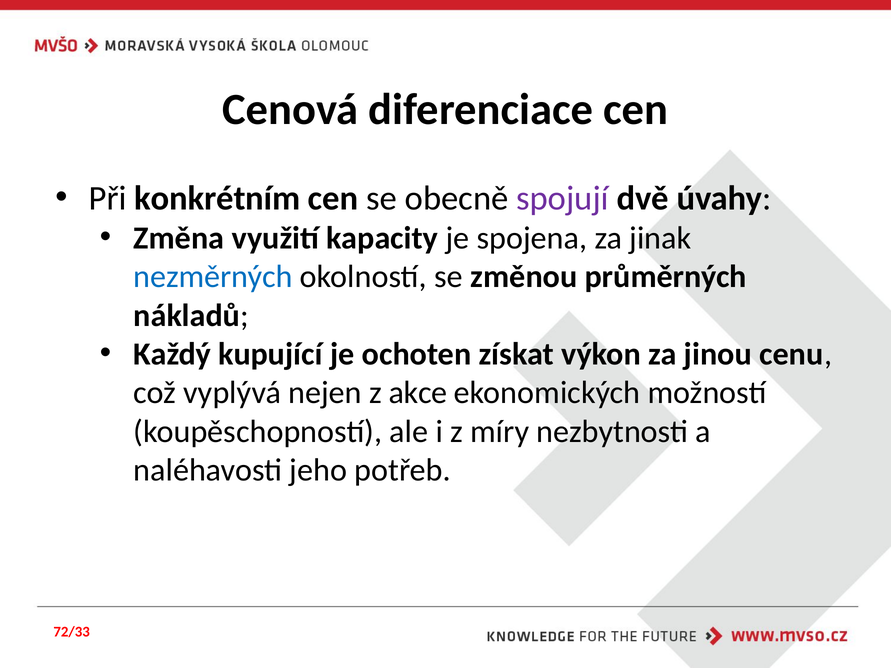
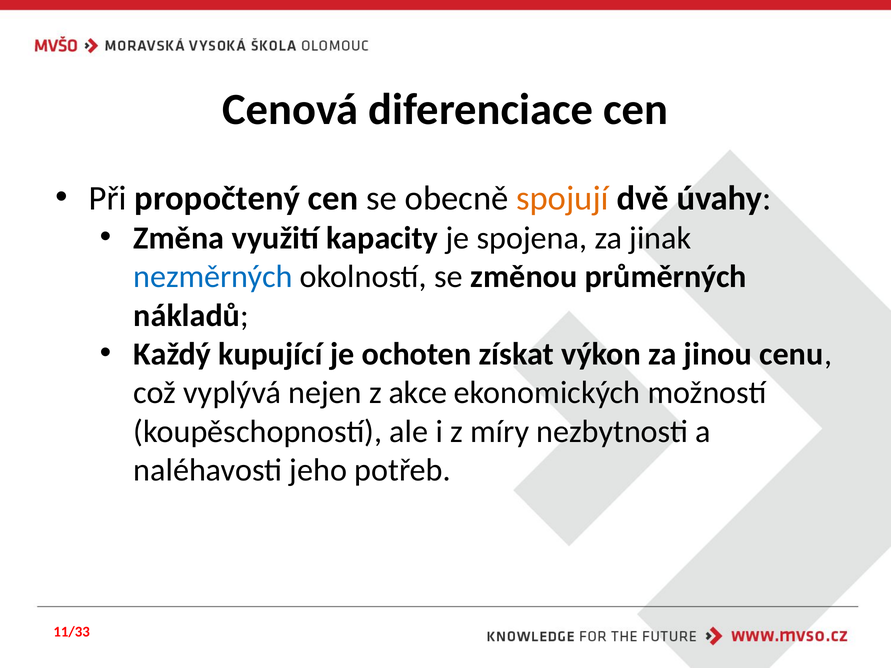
konkrétním: konkrétním -> propočtený
spojují colour: purple -> orange
72/33: 72/33 -> 11/33
